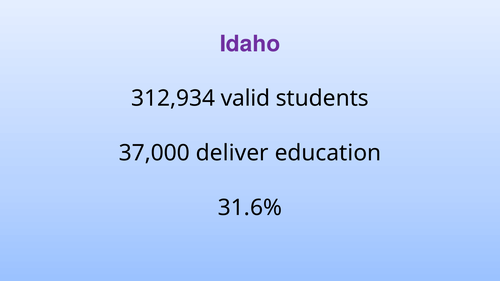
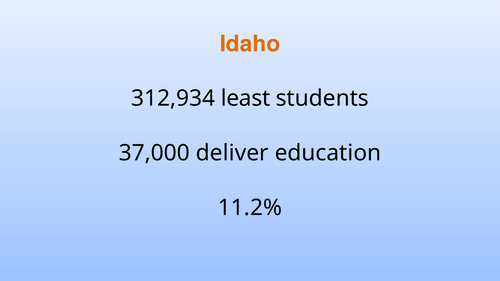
Idaho colour: purple -> orange
valid: valid -> least
31.6%: 31.6% -> 11.2%
